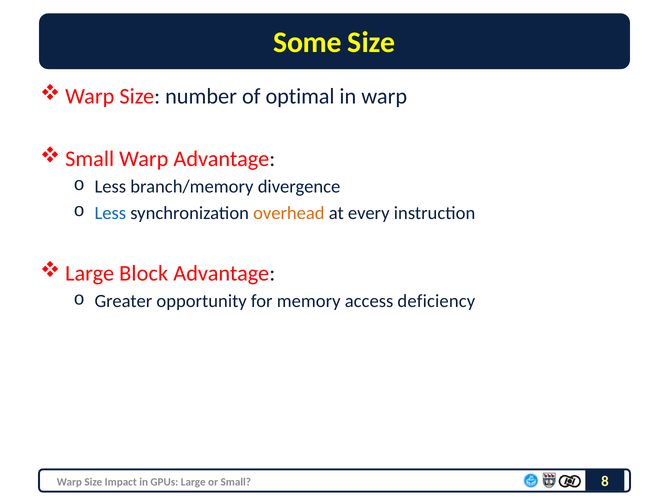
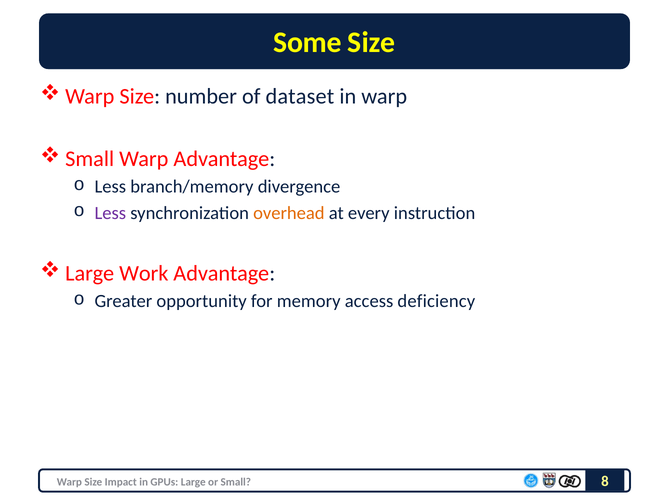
optimal: optimal -> dataset
Less at (110, 213) colour: blue -> purple
Block: Block -> Work
